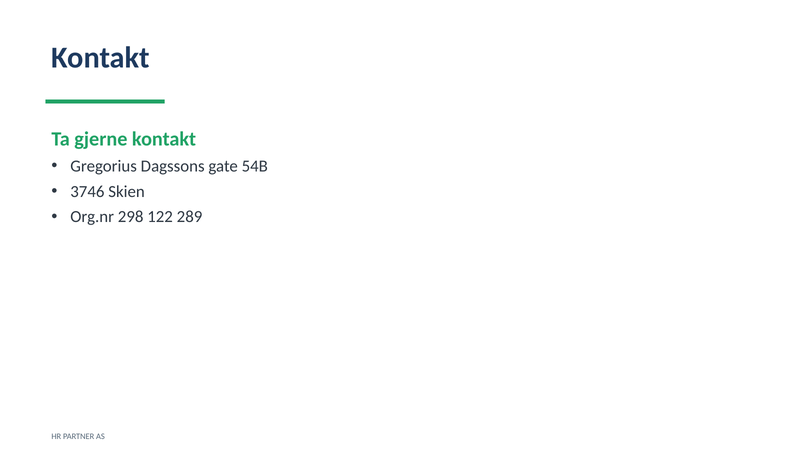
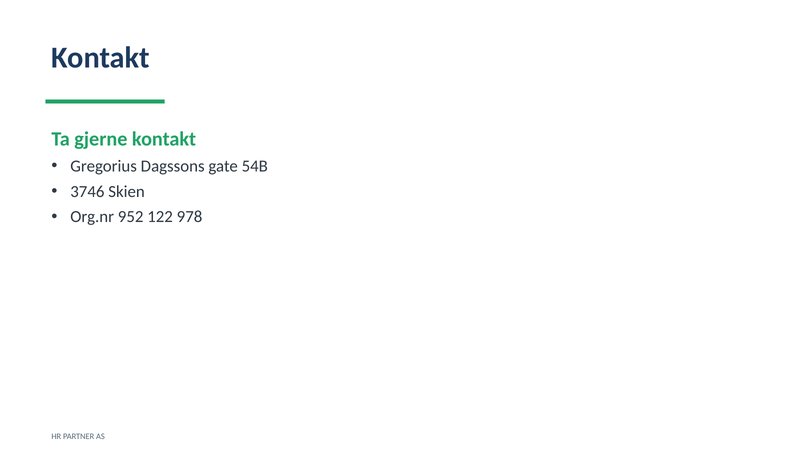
298: 298 -> 952
289: 289 -> 978
